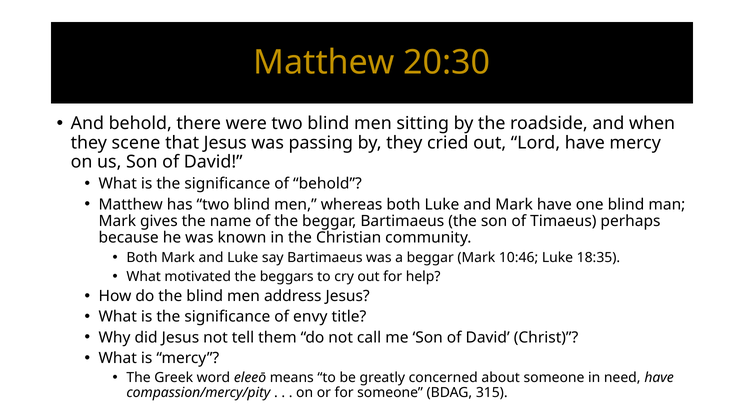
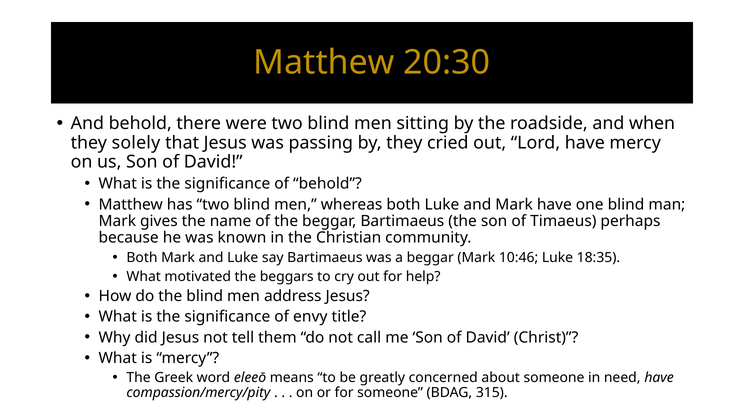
scene: scene -> solely
